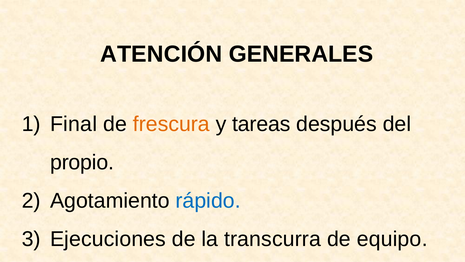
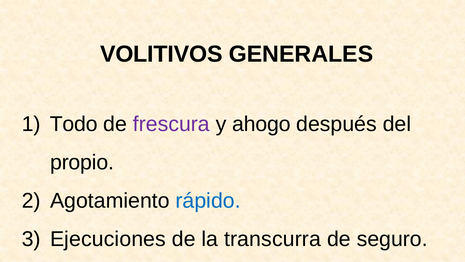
ATENCIÓN: ATENCIÓN -> VOLITIVOS
Final: Final -> Todo
frescura colour: orange -> purple
tareas: tareas -> ahogo
equipo: equipo -> seguro
